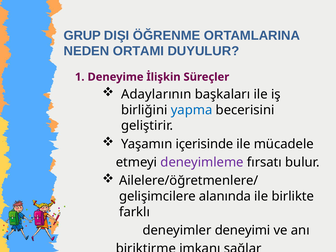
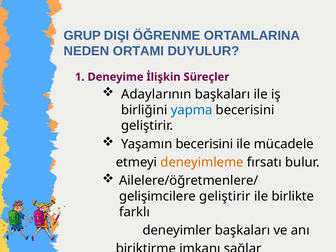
Yaşamın içerisinde: içerisinde -> becerisini
deneyimleme colour: purple -> orange
alanında at (225, 196): alanında -> geliştirir
deneyimler deneyimi: deneyimi -> başkaları
